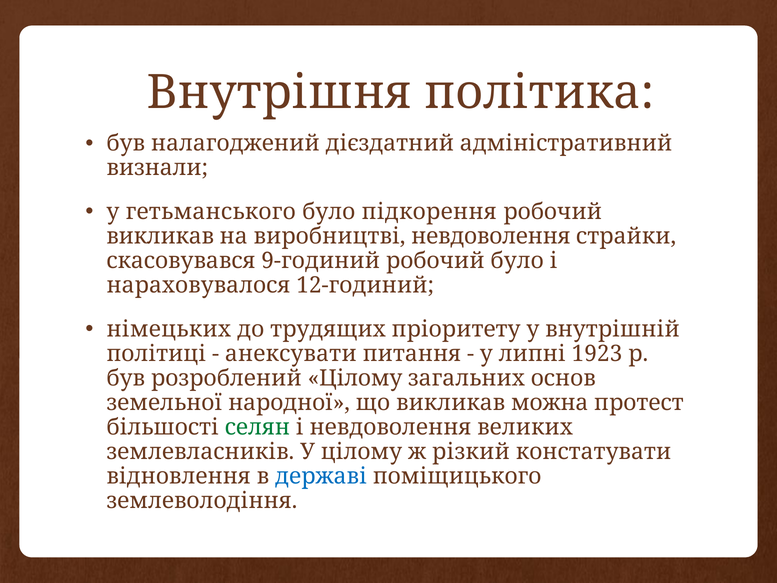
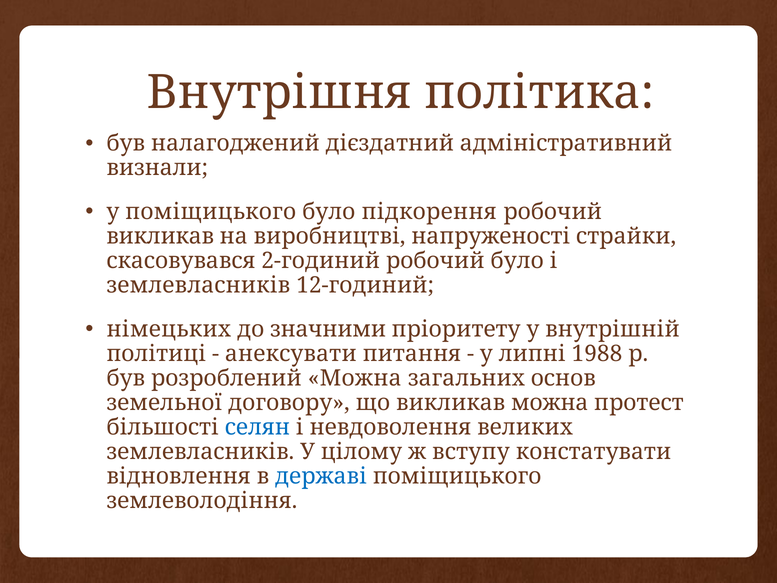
у гетьманського: гетьманського -> поміщицького
виробництві невдоволення: невдоволення -> напруженості
9-годиний: 9-годиний -> 2-годиний
нараховувалося at (198, 285): нараховувалося -> землевласників
трудящих: трудящих -> значними
1923: 1923 -> 1988
розроблений Цілому: Цілому -> Можна
народної: народної -> договору
селян colour: green -> blue
різкий: різкий -> вступу
